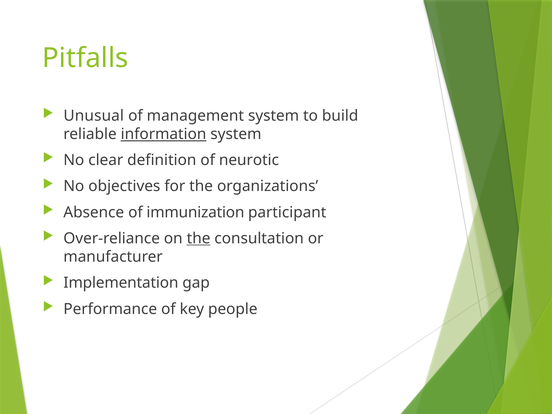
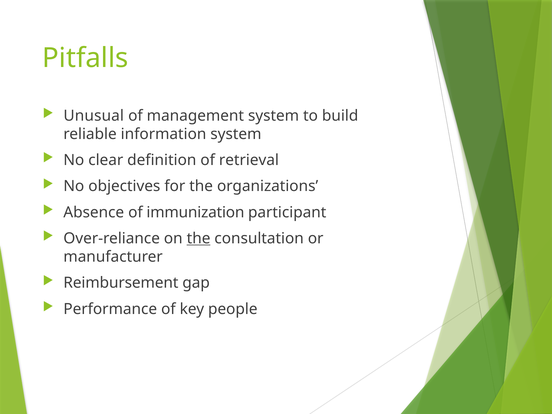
information underline: present -> none
neurotic: neurotic -> retrieval
Implementation: Implementation -> Reimbursement
